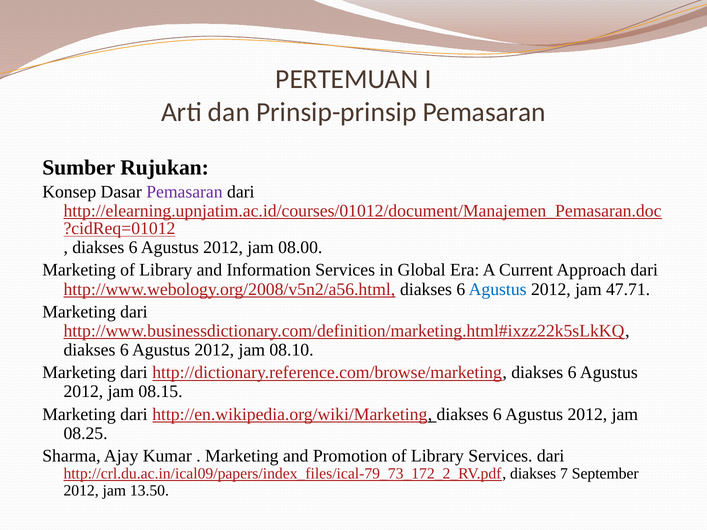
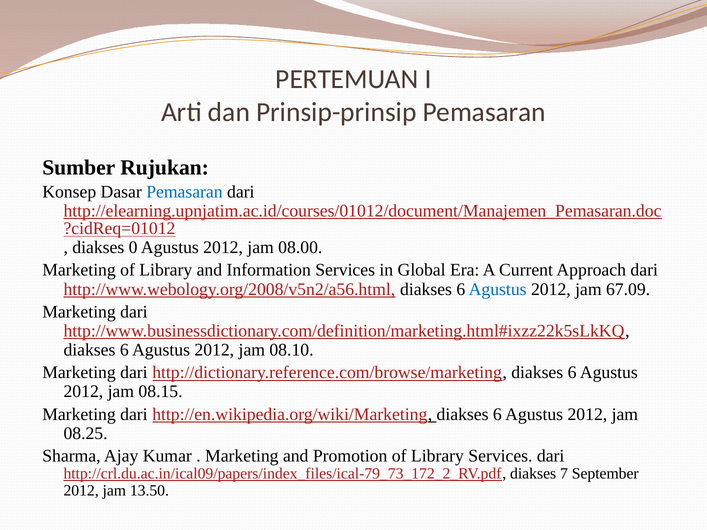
Pemasaran at (184, 192) colour: purple -> blue
6 at (133, 248): 6 -> 0
47.71: 47.71 -> 67.09
